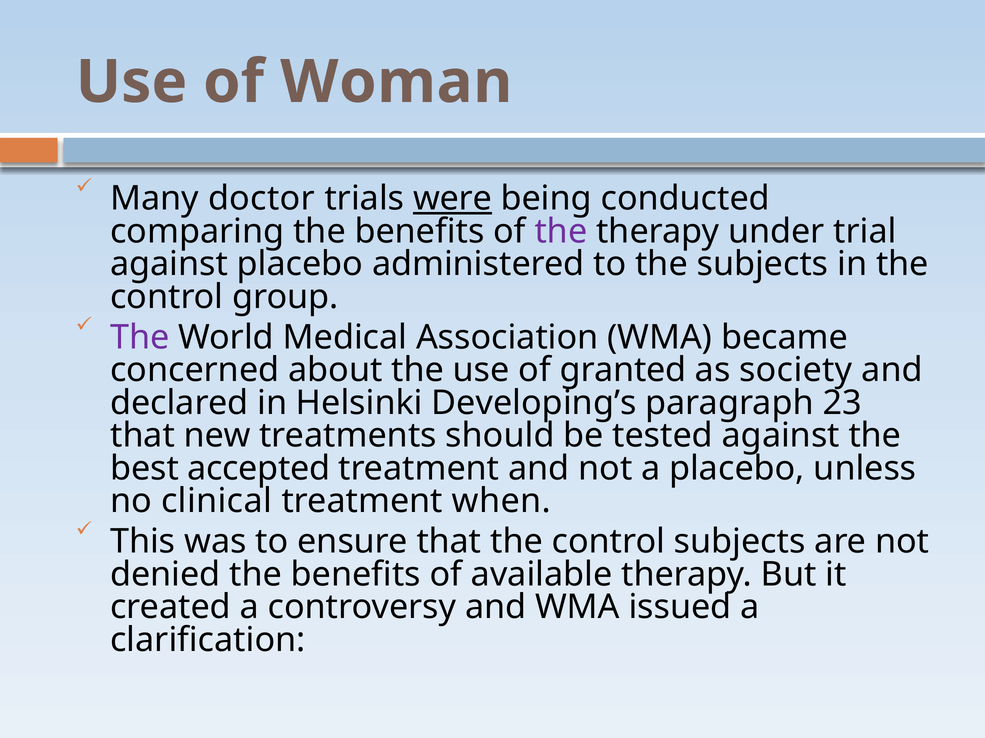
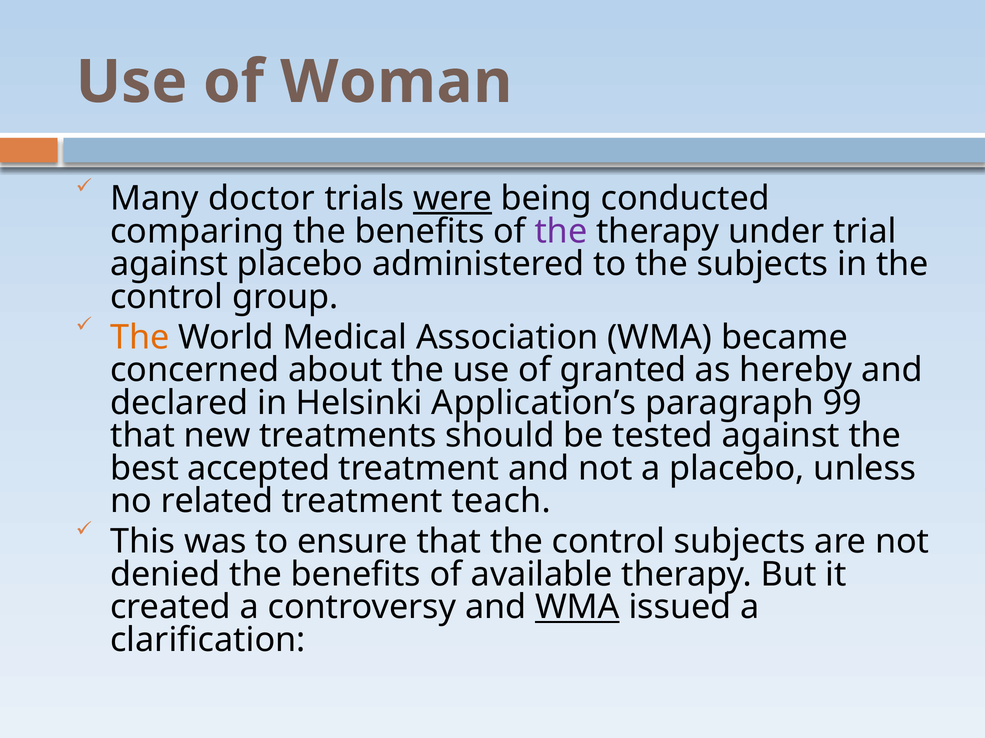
The at (140, 338) colour: purple -> orange
society: society -> hereby
Developing’s: Developing’s -> Application’s
23: 23 -> 99
clinical: clinical -> related
when: when -> teach
WMA at (577, 608) underline: none -> present
